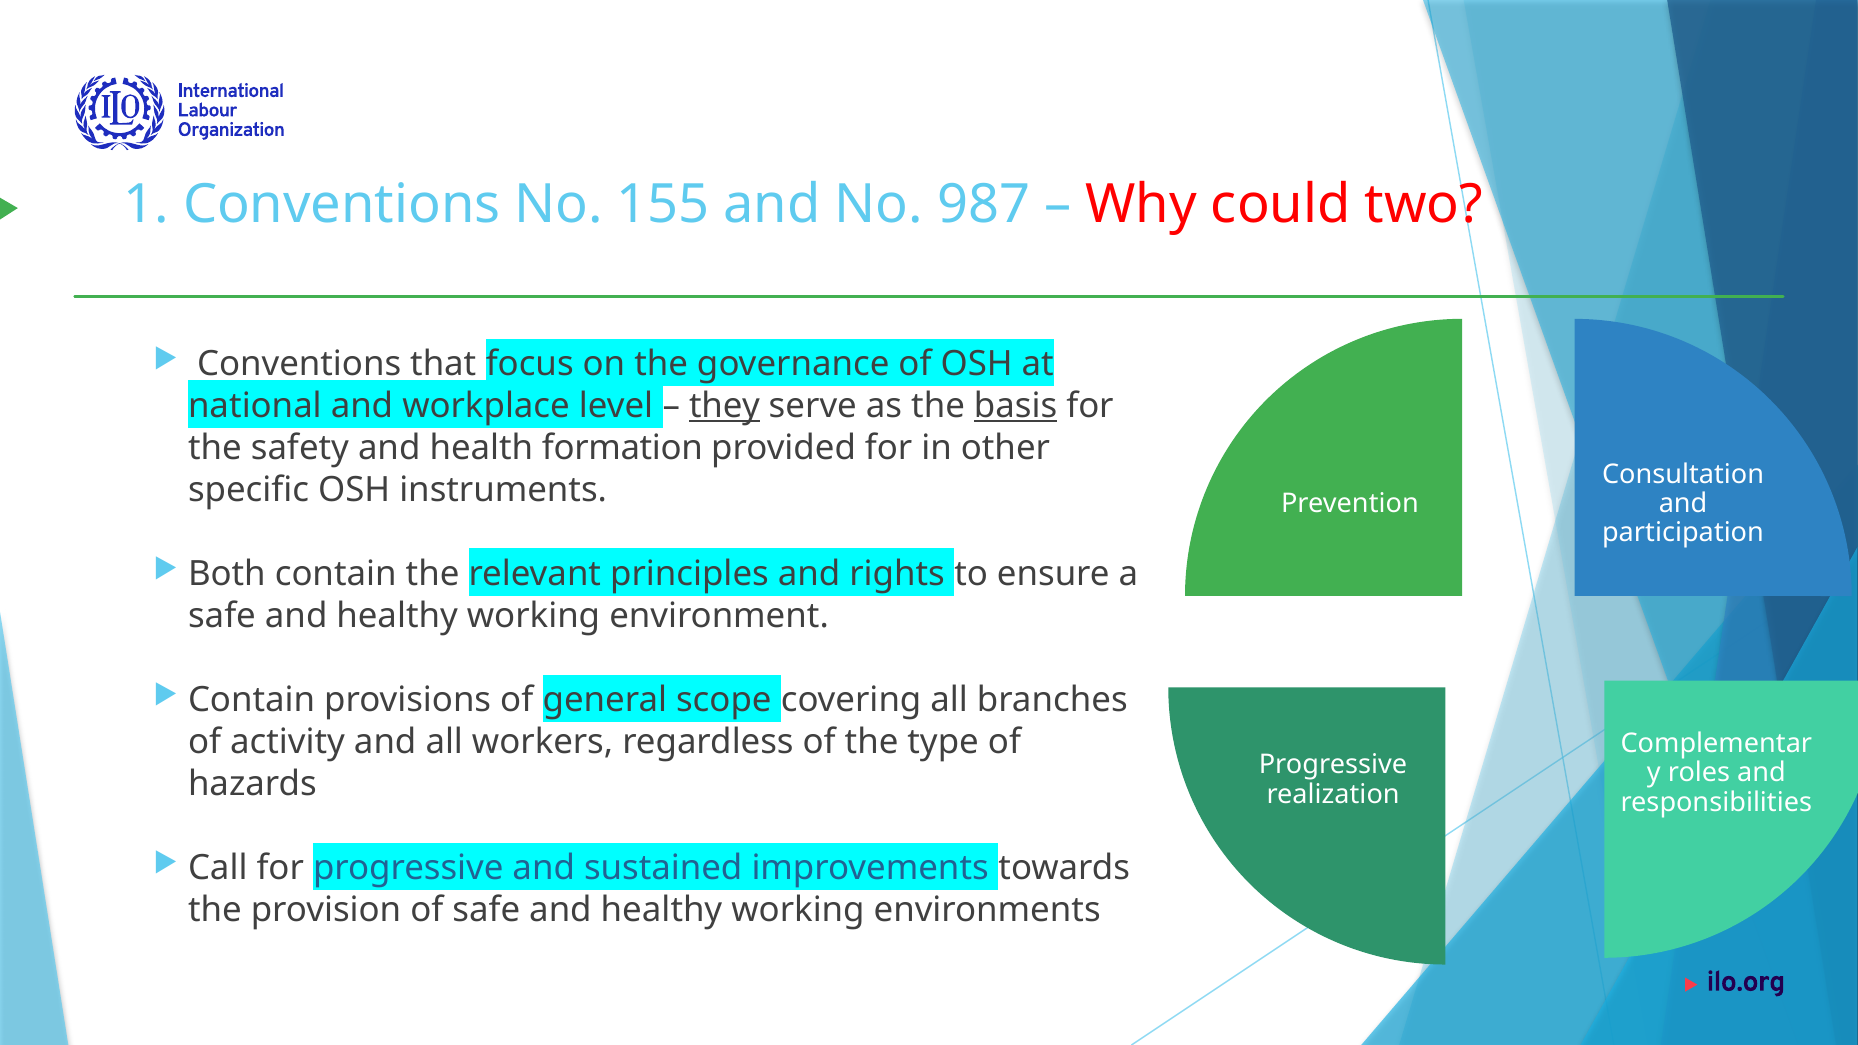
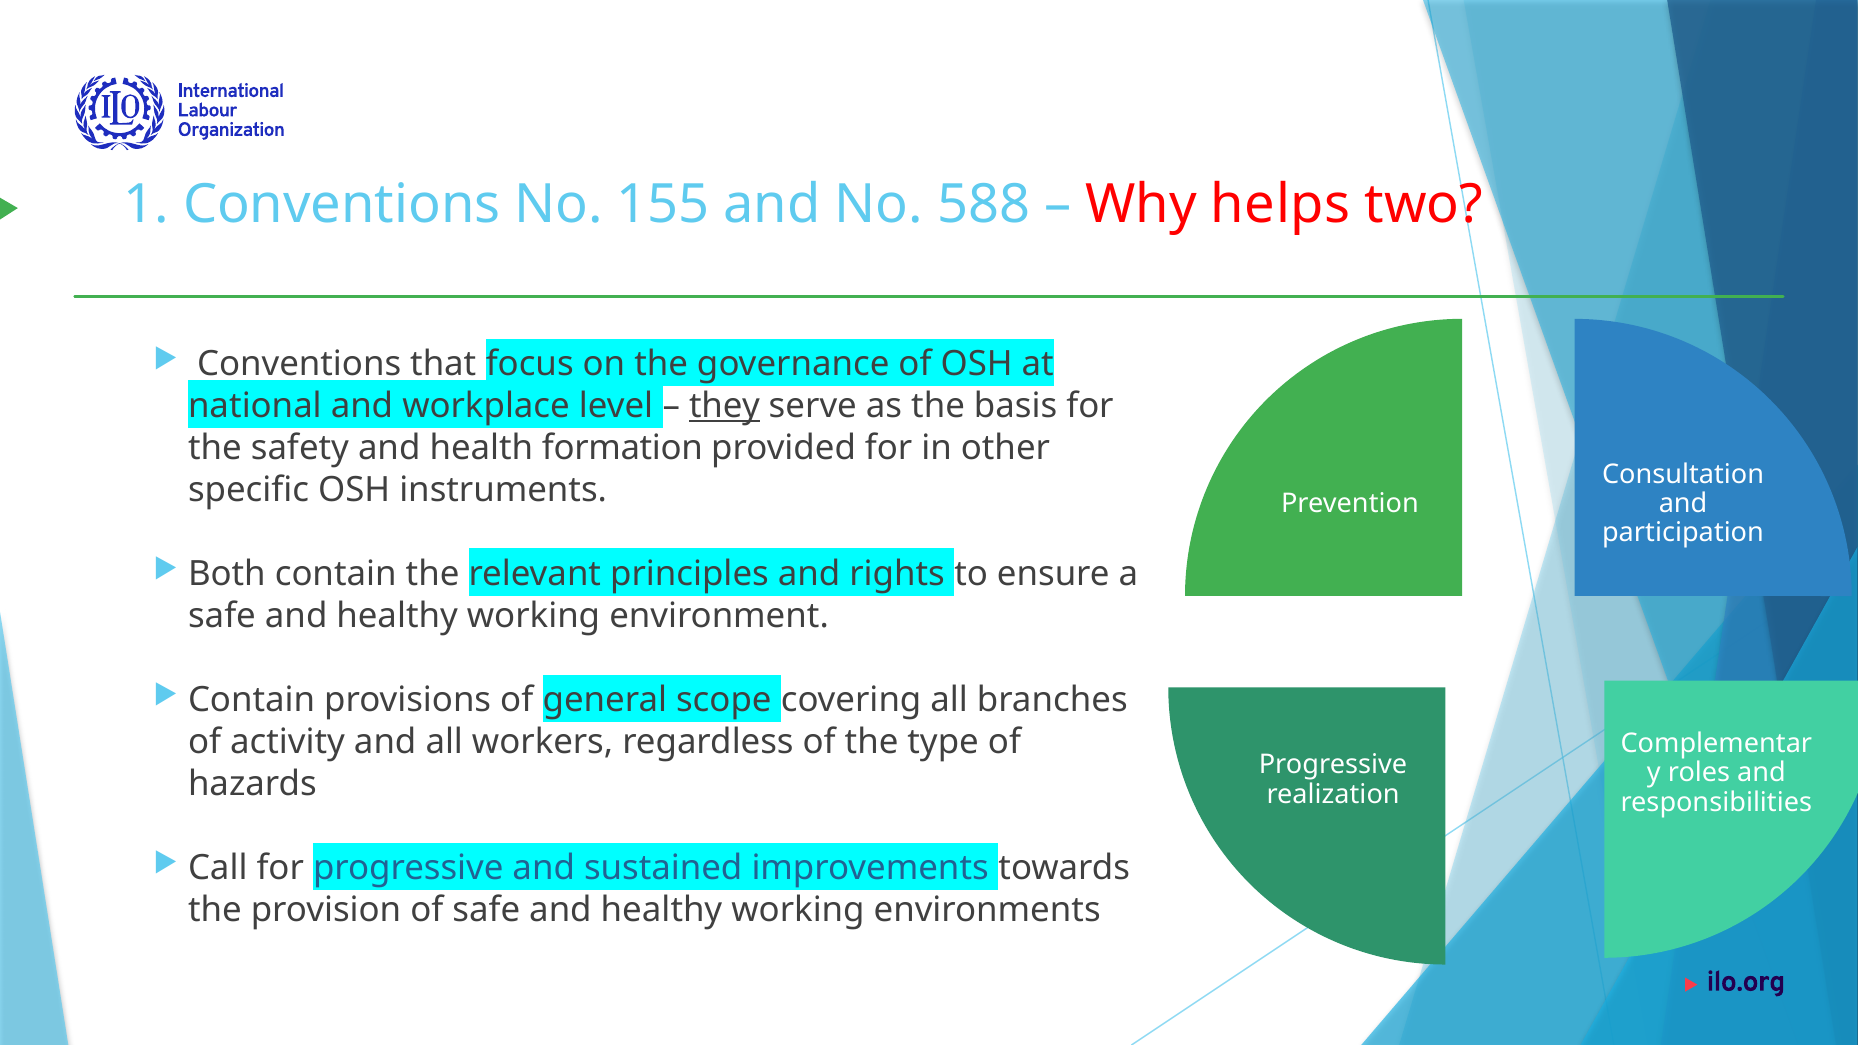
987: 987 -> 588
could: could -> helps
basis underline: present -> none
